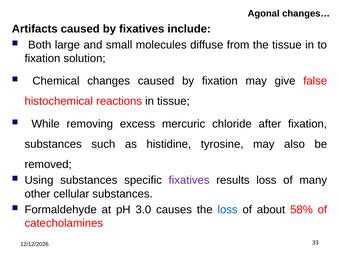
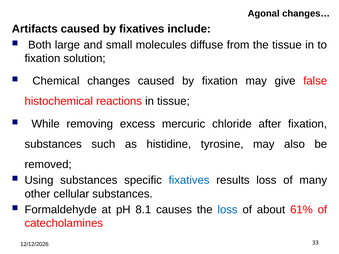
fixatives at (189, 180) colour: purple -> blue
3.0: 3.0 -> 8.1
58%: 58% -> 61%
